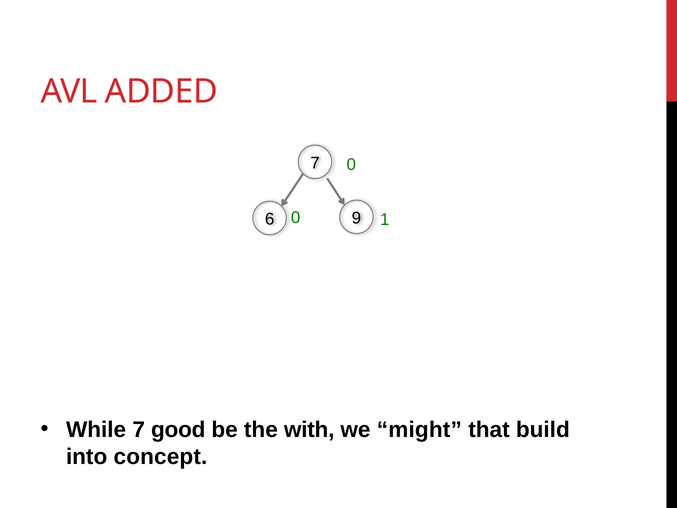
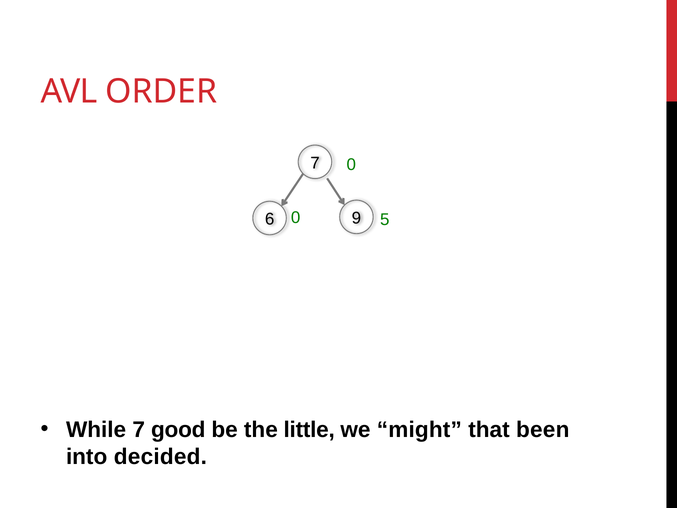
ADDED: ADDED -> ORDER
1: 1 -> 5
with: with -> little
build: build -> been
concept: concept -> decided
